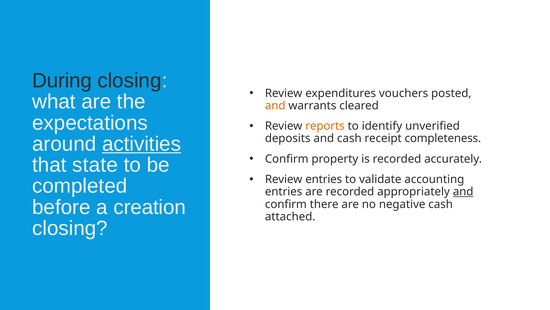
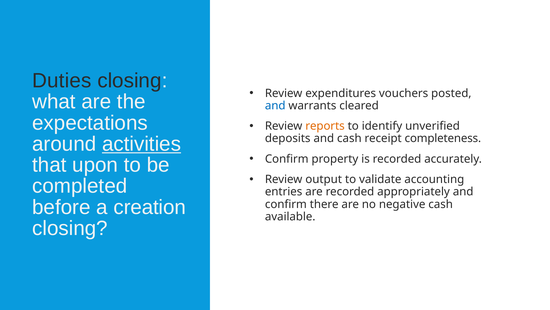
During: During -> Duties
and at (275, 105) colour: orange -> blue
state: state -> upon
Review entries: entries -> output
and at (463, 191) underline: present -> none
attached: attached -> available
